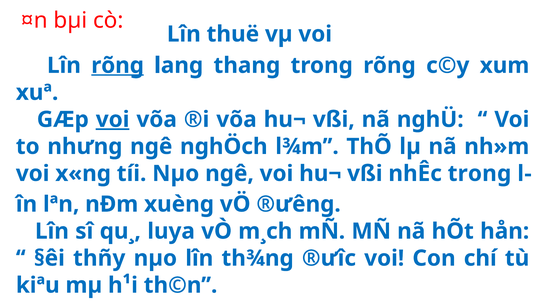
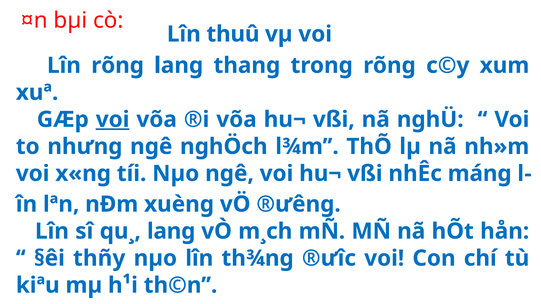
thuë: thuë -> thuû
rõng at (118, 66) underline: present -> none
nhÊc trong: trong -> máng
qu¸ luya: luya -> lang
